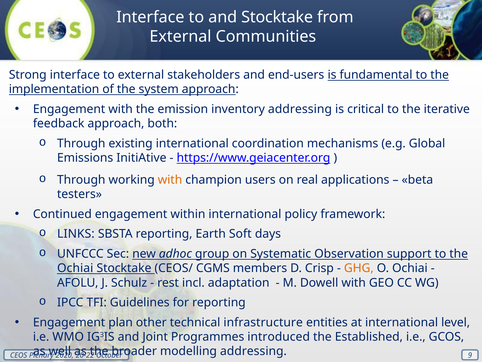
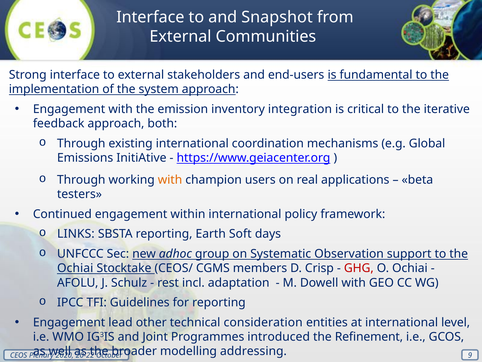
and Stocktake: Stocktake -> Snapshot
inventory addressing: addressing -> integration
GHG colour: orange -> red
plan: plan -> lead
infrastructure: infrastructure -> consideration
Established: Established -> Refinement
